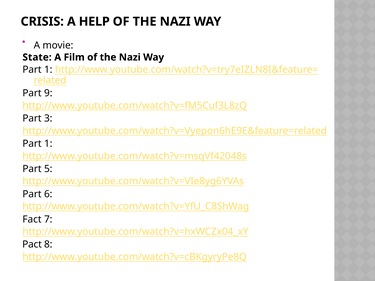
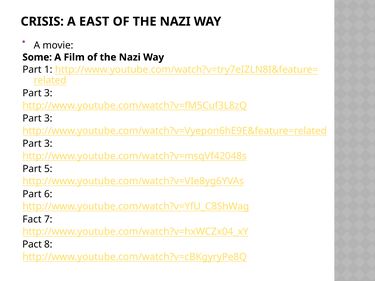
HELP: HELP -> EAST
State: State -> Some
9 at (48, 93): 9 -> 3
1 at (48, 144): 1 -> 3
